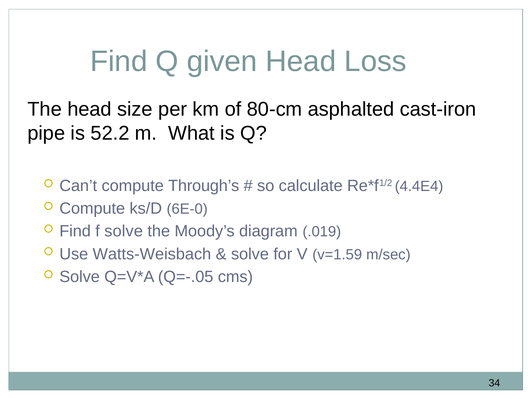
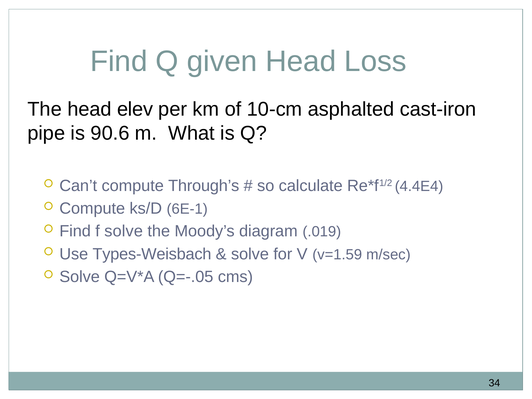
size: size -> elev
80-cm: 80-cm -> 10-cm
52.2: 52.2 -> 90.6
6E-0: 6E-0 -> 6E-1
Watts-Weisbach: Watts-Weisbach -> Types-Weisbach
